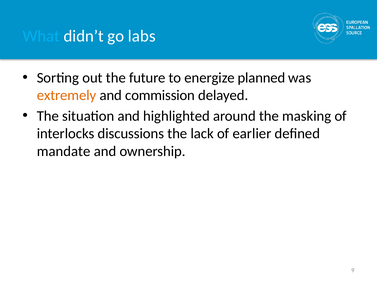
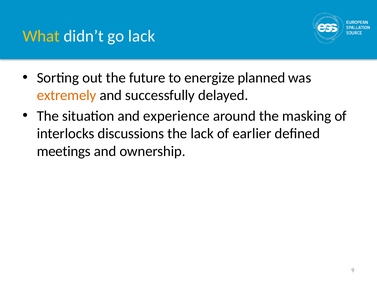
What colour: light blue -> yellow
go labs: labs -> lack
commission: commission -> successfully
highlighted: highlighted -> experience
mandate: mandate -> meetings
